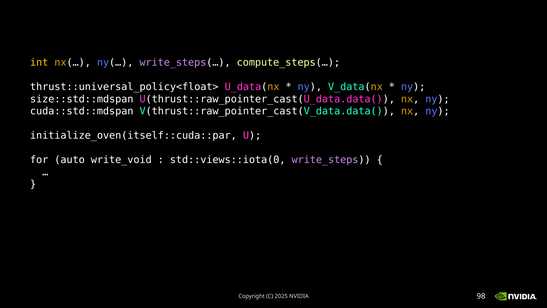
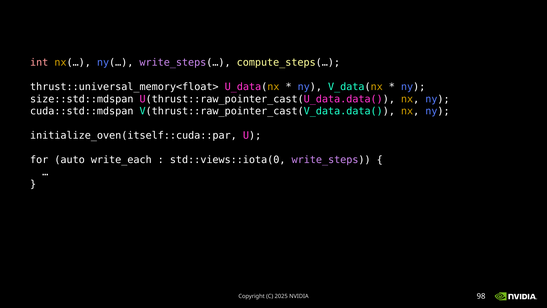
int colour: yellow -> pink
thrust::universal_policy<float>: thrust::universal_policy<float> -> thrust::universal_memory<float>
write_void: write_void -> write_each
